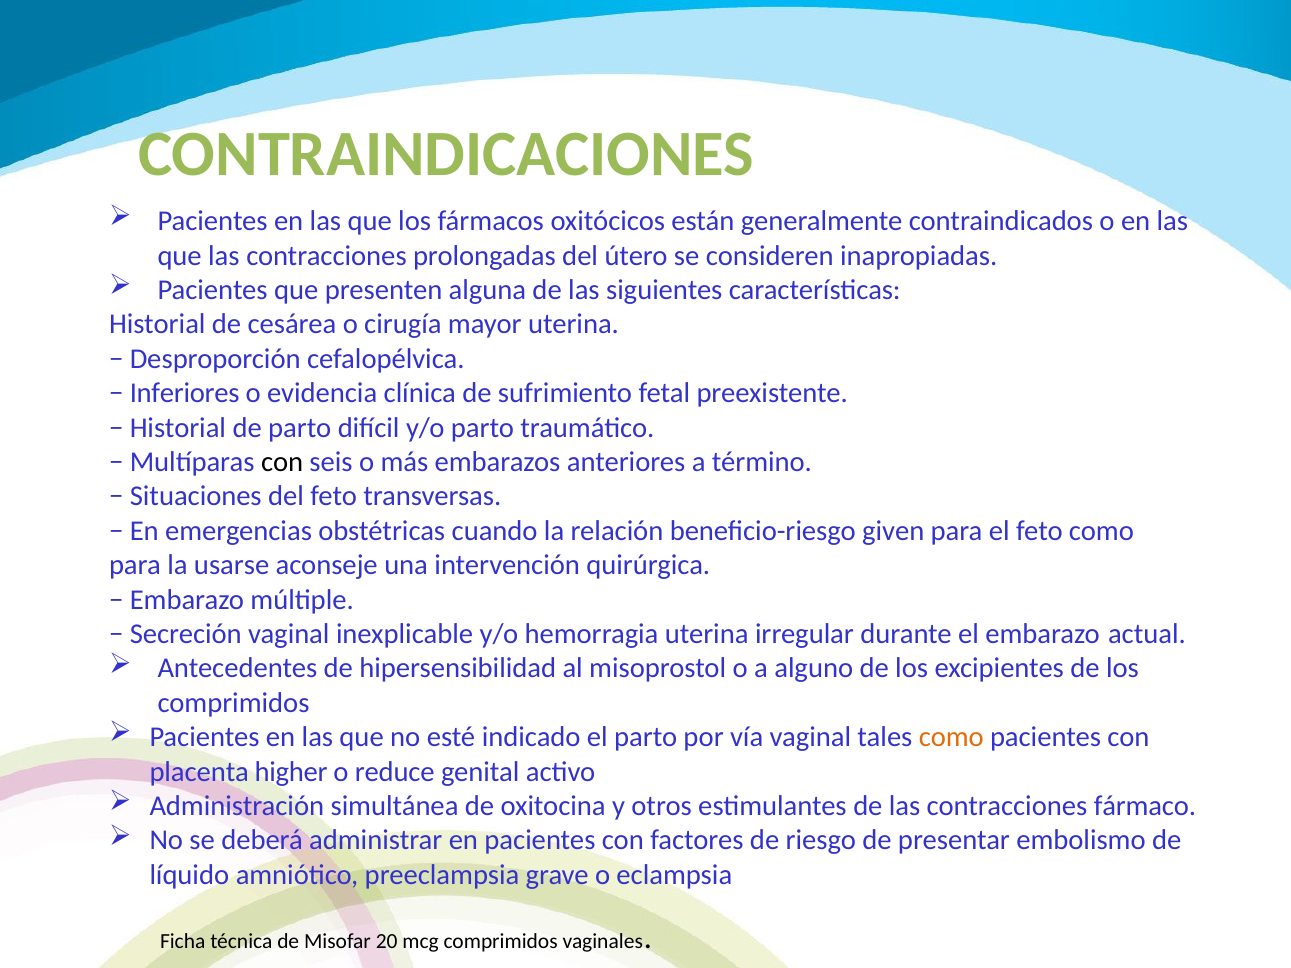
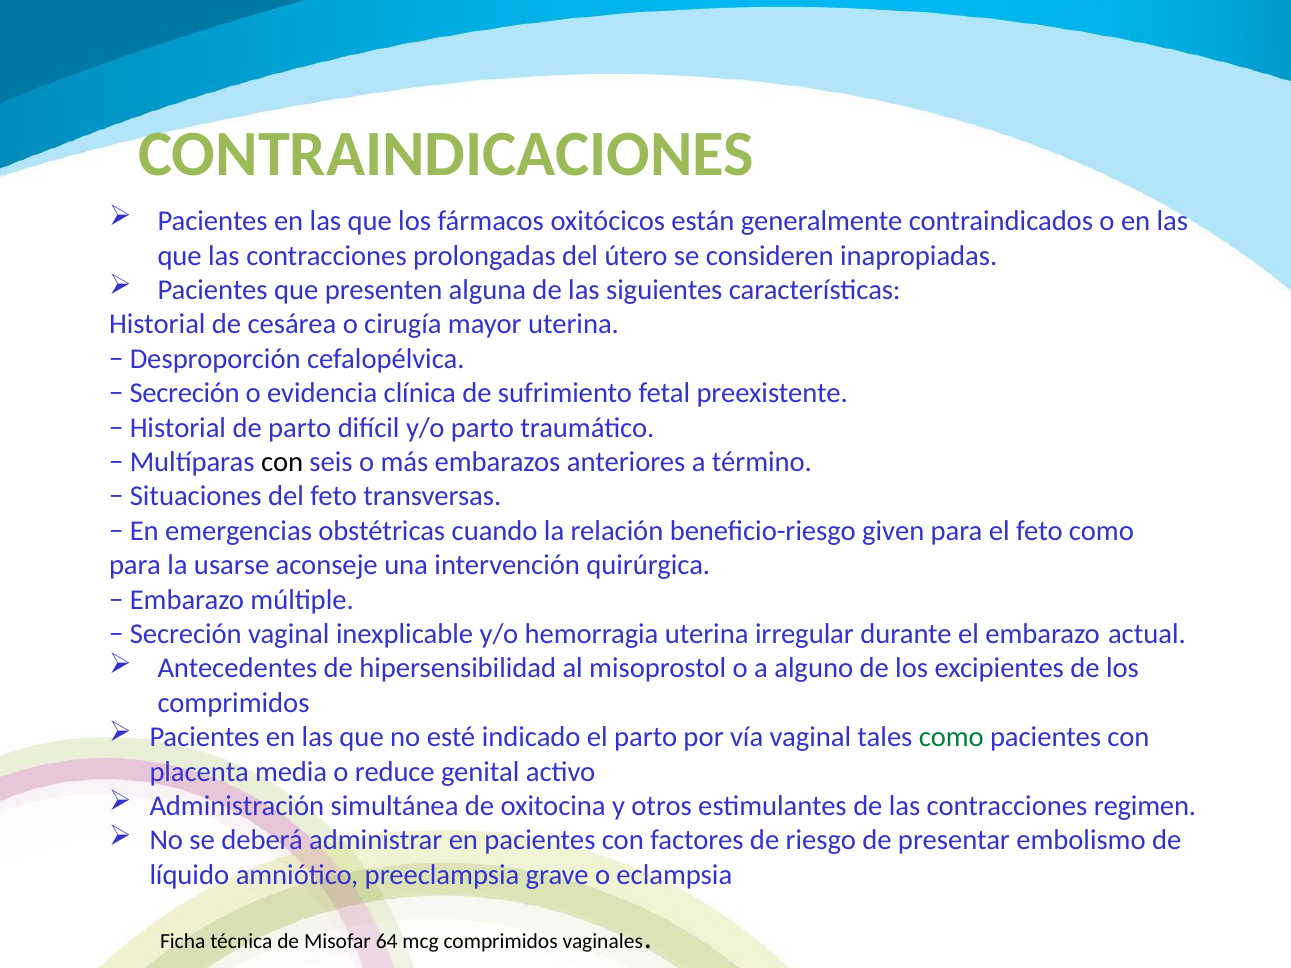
Inferiores at (185, 393): Inferiores -> Secreción
como at (951, 737) colour: orange -> green
higher: higher -> media
fármaco: fármaco -> regimen
20: 20 -> 64
